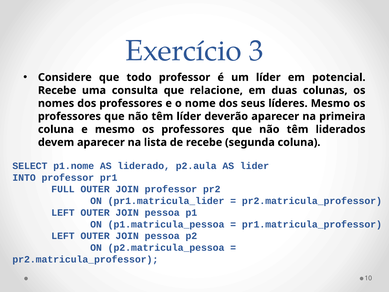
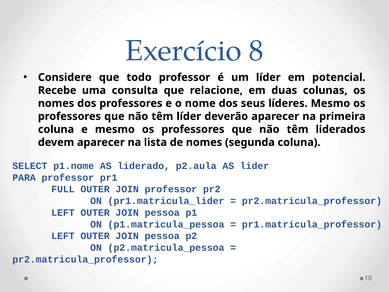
3: 3 -> 8
de recebe: recebe -> nomes
INTO: INTO -> PARA
